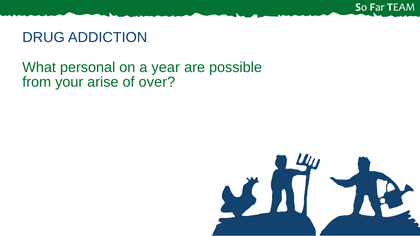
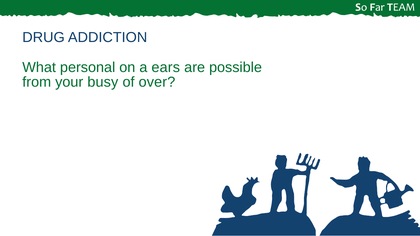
year: year -> ears
arise: arise -> busy
